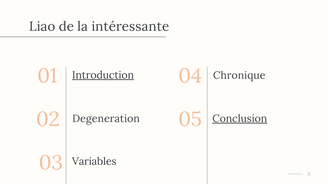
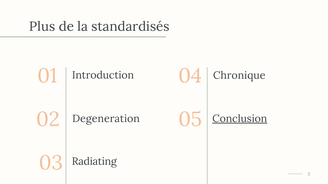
Liao: Liao -> Plus
intéressante: intéressante -> standardisés
Introduction underline: present -> none
Variables: Variables -> Radiating
